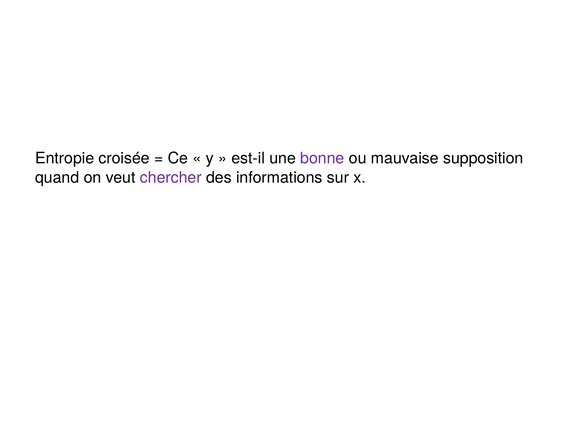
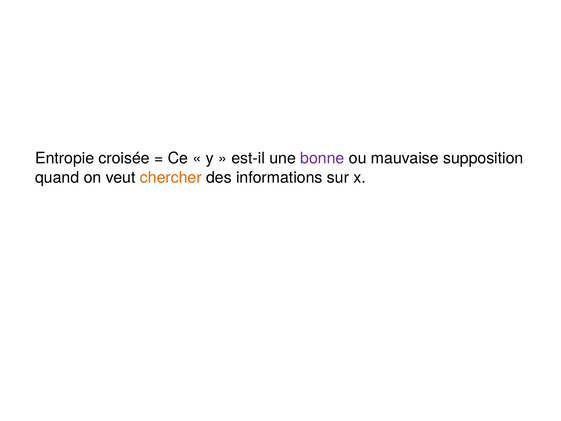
chercher colour: purple -> orange
